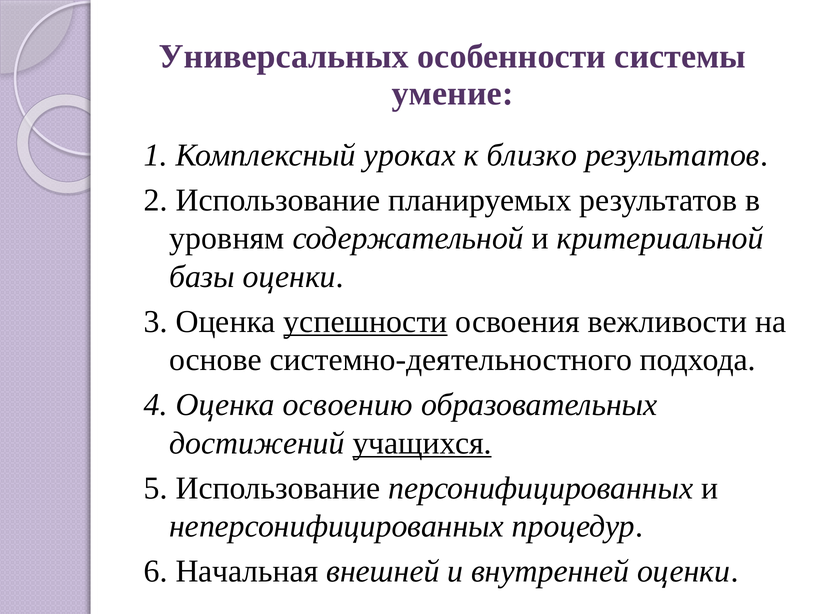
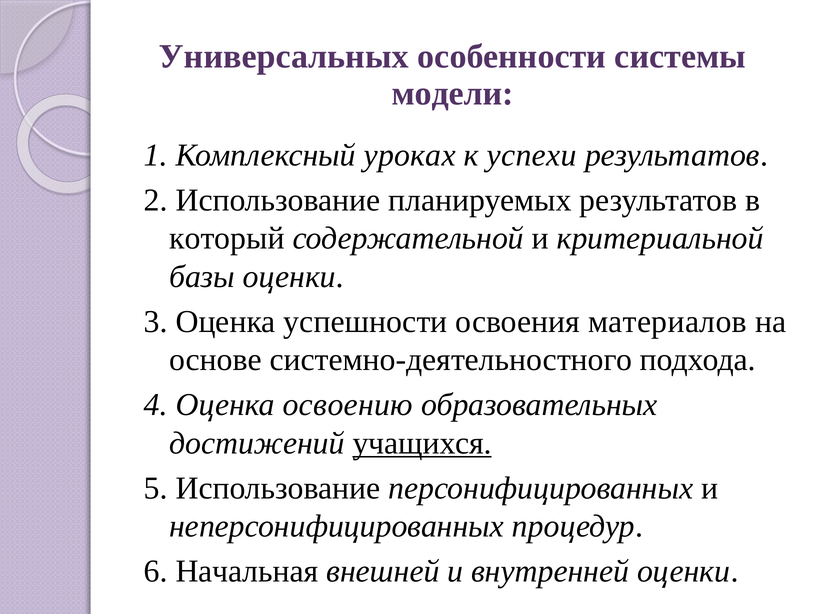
умение: умение -> модели
близко: близко -> успехи
уровням: уровням -> который
успешности underline: present -> none
вежливости: вежливости -> материалов
